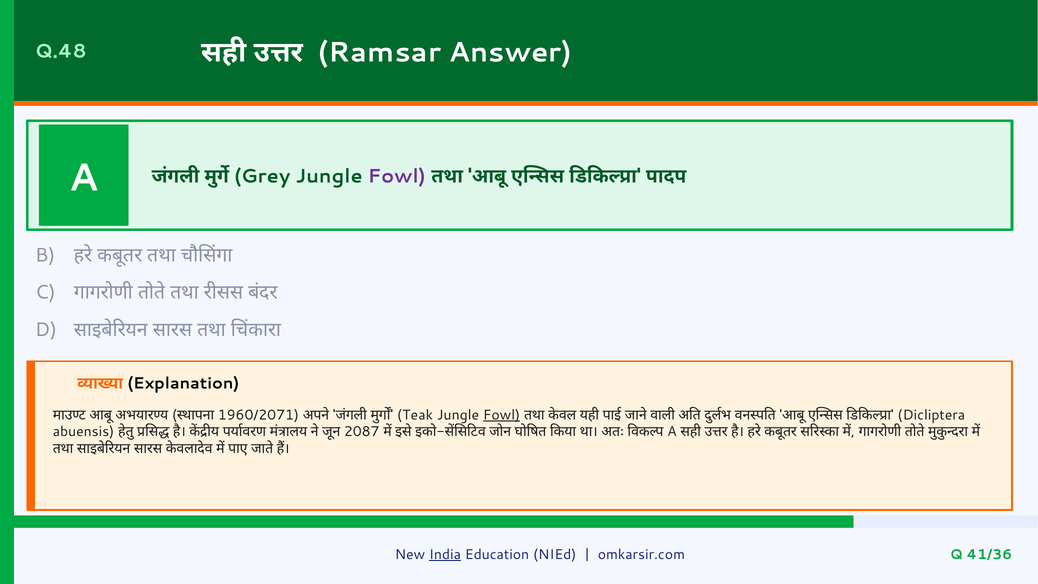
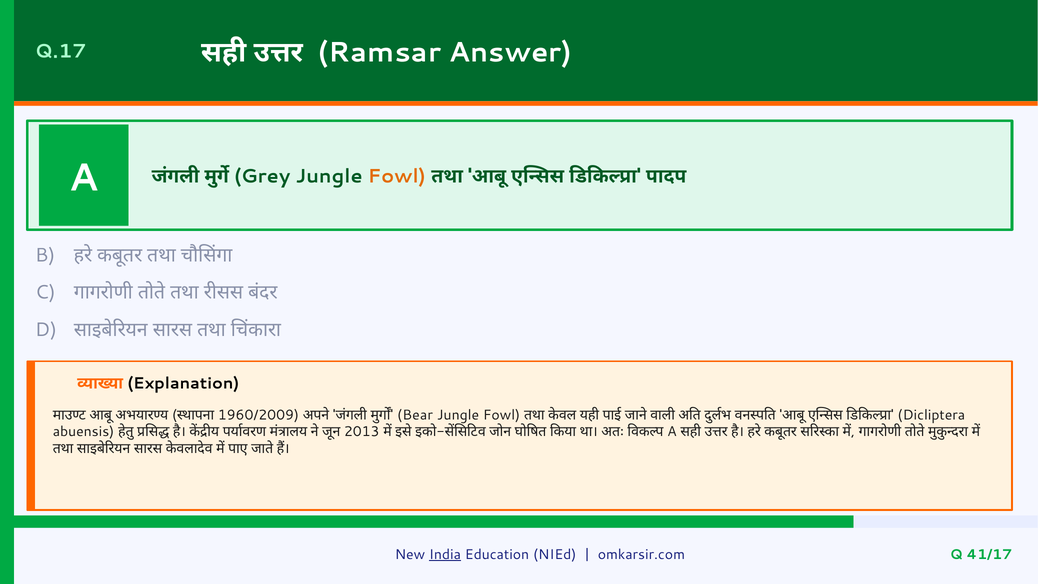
Q.48: Q.48 -> Q.17
Fowl at (397, 176) colour: purple -> orange
1960/2071: 1960/2071 -> 1960/2009
Teak: Teak -> Bear
Fowl at (502, 415) underline: present -> none
2087: 2087 -> 2013
41/36: 41/36 -> 41/17
